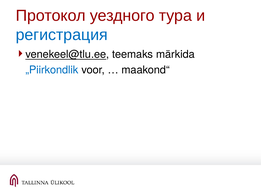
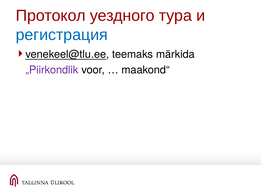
„Piirkondlik colour: blue -> purple
